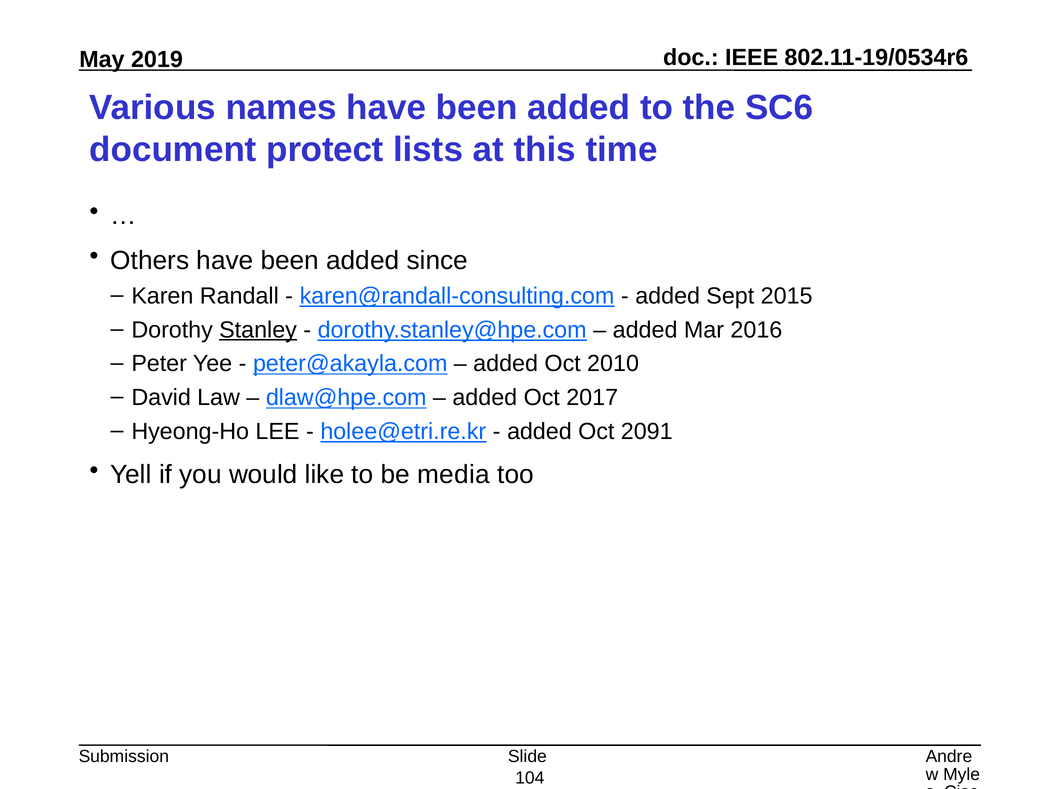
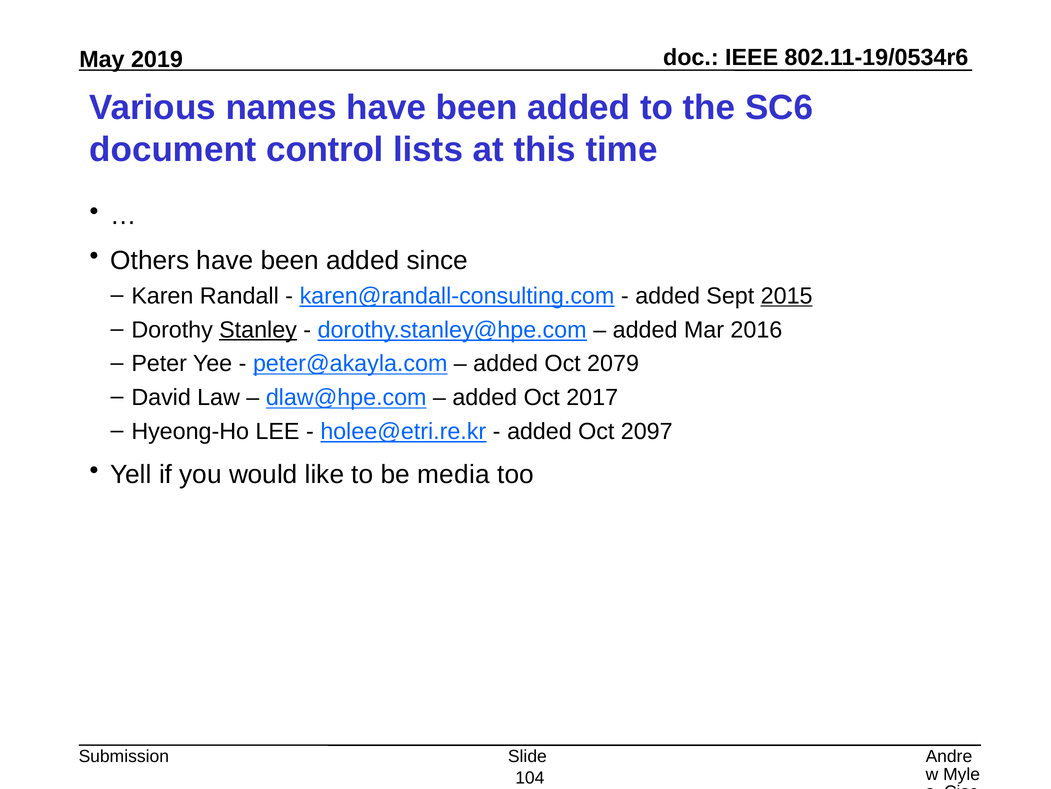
protect: protect -> control
2015 underline: none -> present
2010: 2010 -> 2079
2091: 2091 -> 2097
